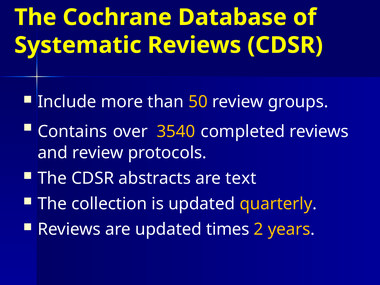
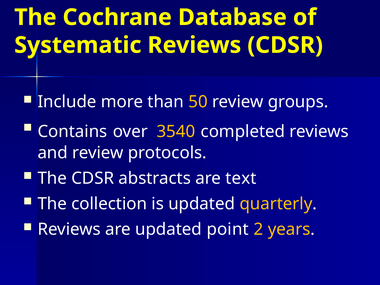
times: times -> point
